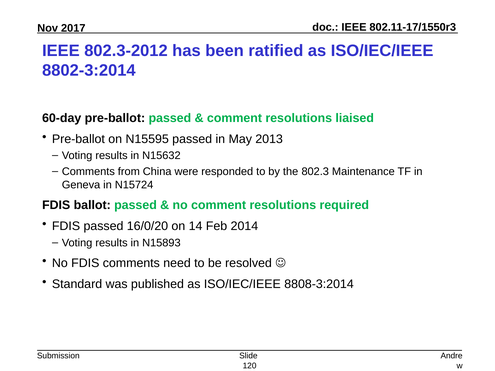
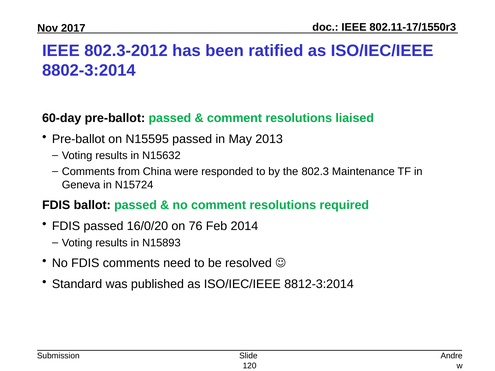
14: 14 -> 76
8808-3:2014: 8808-3:2014 -> 8812-3:2014
